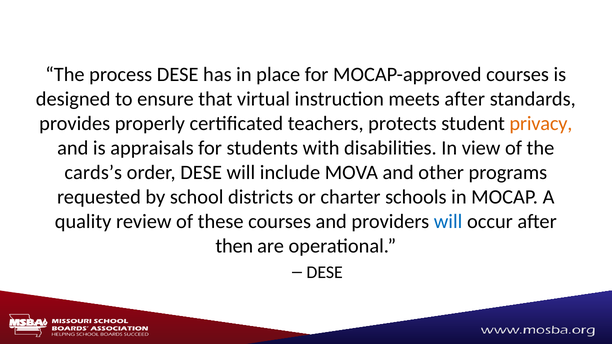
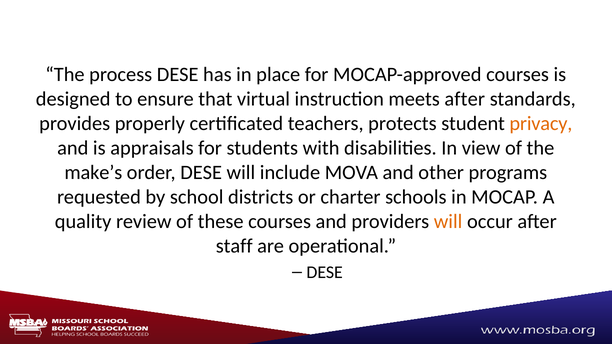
cards’s: cards’s -> make’s
will at (448, 222) colour: blue -> orange
then: then -> staff
